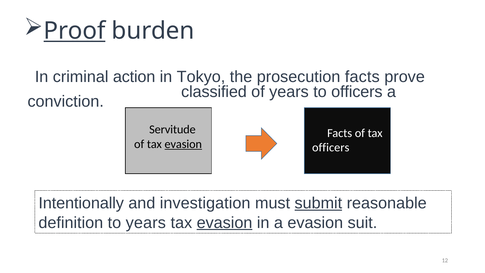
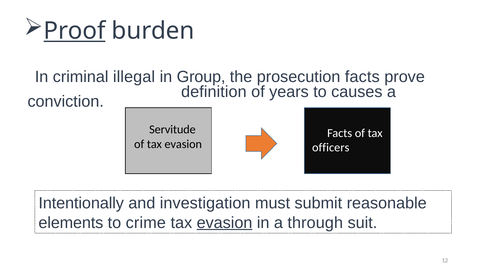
action: action -> illegal
Tokyo: Tokyo -> Group
classified: classified -> definition
to officers: officers -> causes
evasion at (183, 144) underline: present -> none
submit underline: present -> none
definition: definition -> elements
to years: years -> crime
a evasion: evasion -> through
